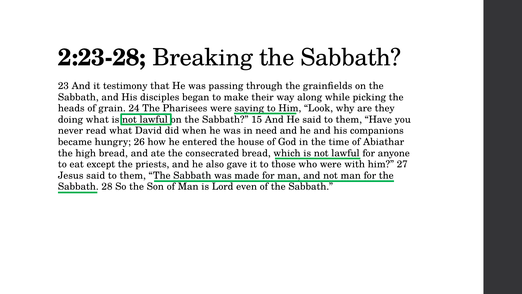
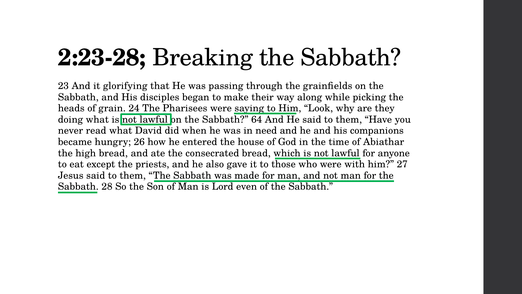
testimony: testimony -> glorifying
15: 15 -> 64
